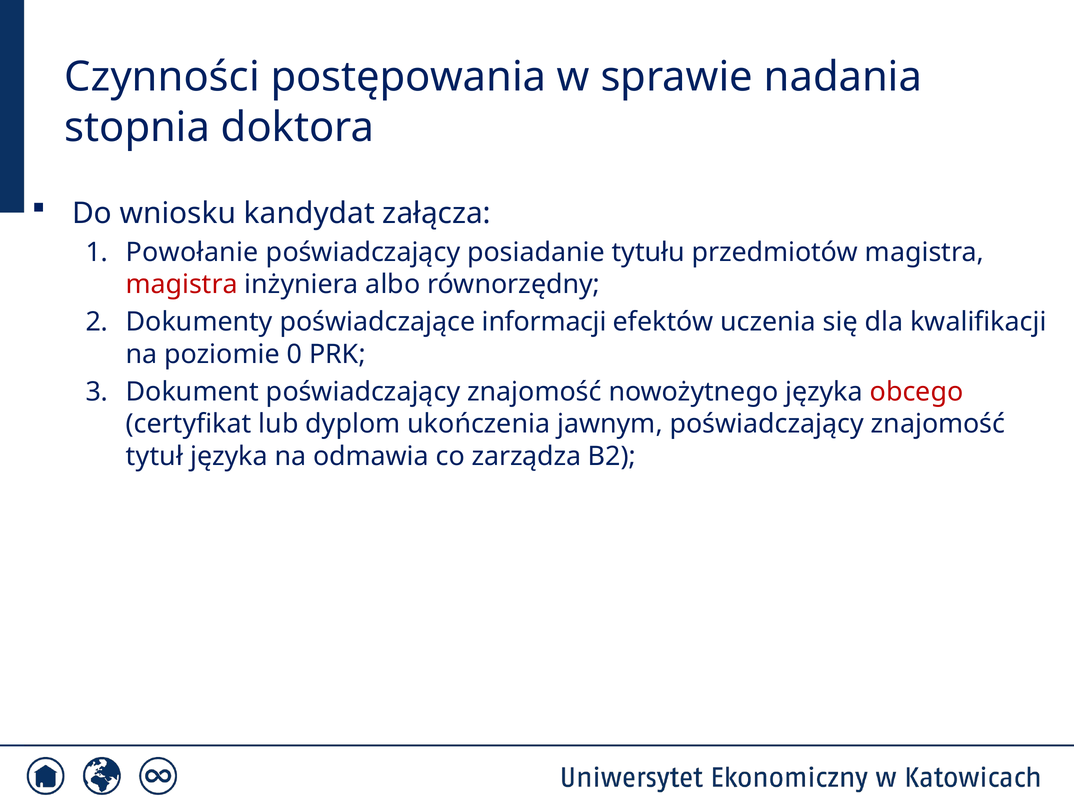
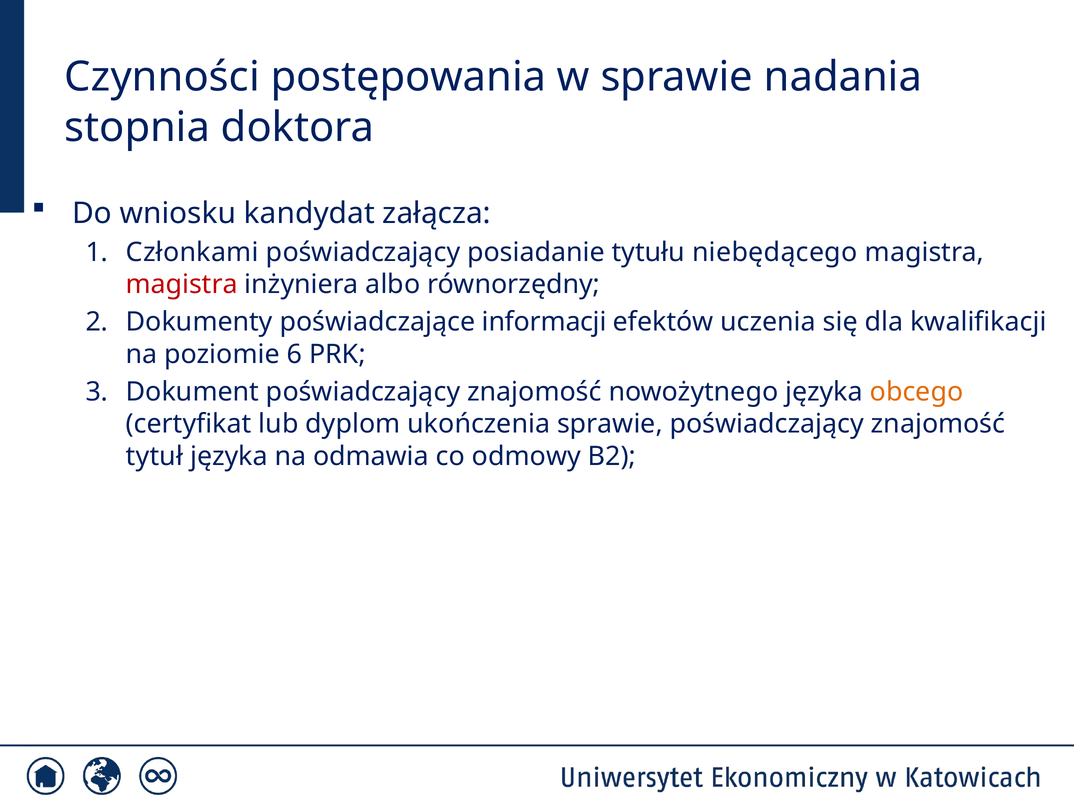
Powołanie: Powołanie -> Członkami
przedmiotów: przedmiotów -> niebędącego
0: 0 -> 6
obcego colour: red -> orange
ukończenia jawnym: jawnym -> sprawie
zarządza: zarządza -> odmowy
